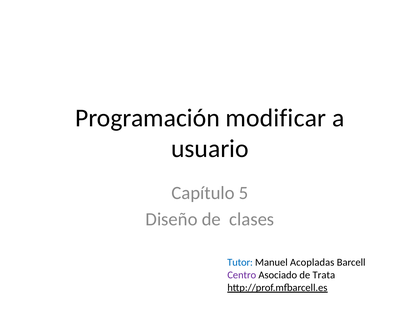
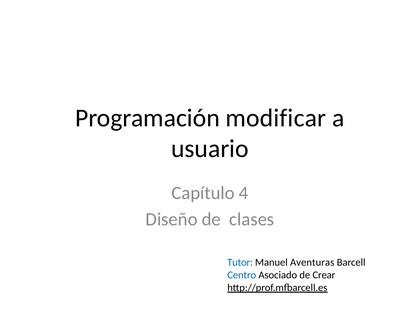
5: 5 -> 4
Acopladas: Acopladas -> Aventuras
Centro colour: purple -> blue
Trata: Trata -> Crear
